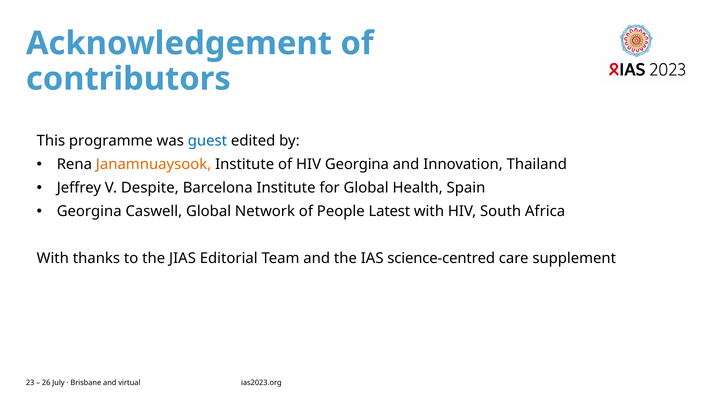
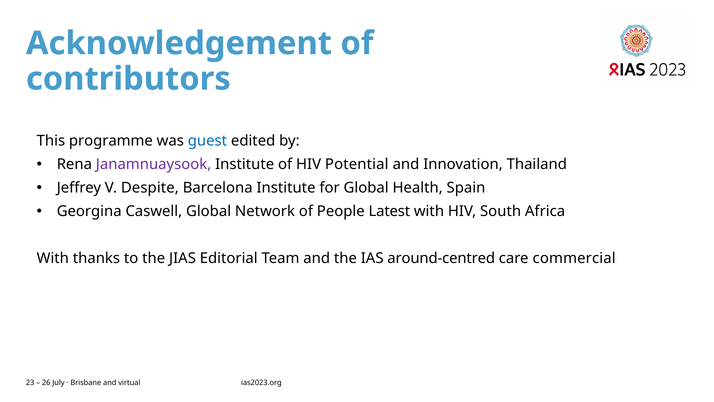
Janamnuaysook colour: orange -> purple
HIV Georgina: Georgina -> Potential
science-centred: science-centred -> around-centred
supplement: supplement -> commercial
